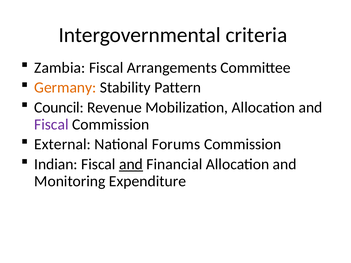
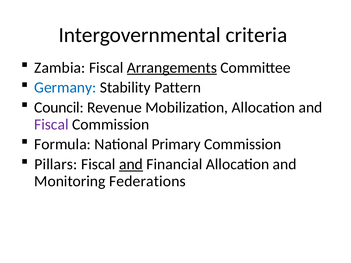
Arrangements underline: none -> present
Germany colour: orange -> blue
External: External -> Formula
Forums: Forums -> Primary
Indian: Indian -> Pillars
Expenditure: Expenditure -> Federations
